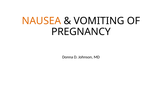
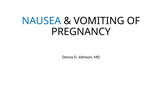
NAUSEA colour: orange -> blue
